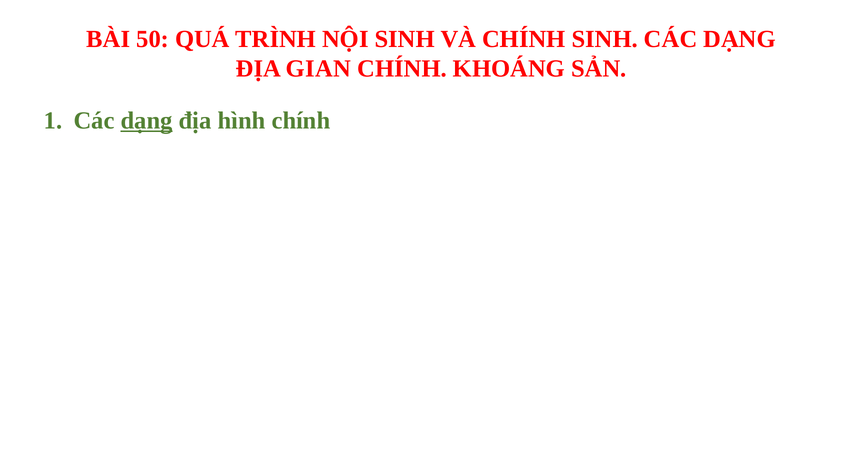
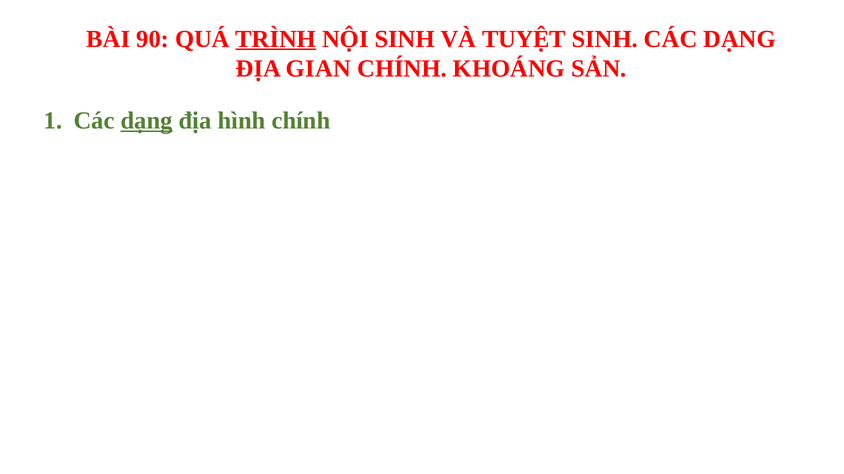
50: 50 -> 90
TRÌNH underline: none -> present
VÀ CHÍNH: CHÍNH -> TUYỆT
